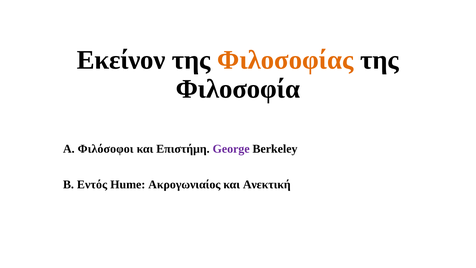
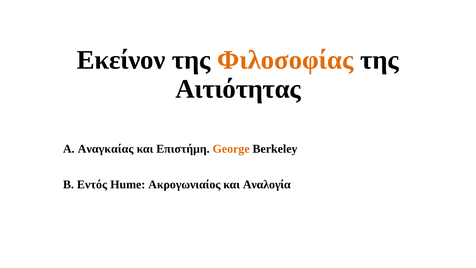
Φιλοσοφία: Φιλοσοφία -> Αιτιότητας
Φιλόσοφοι: Φιλόσοφοι -> Αναγκαίας
George colour: purple -> orange
Ανεκτική: Ανεκτική -> Αναλογία
